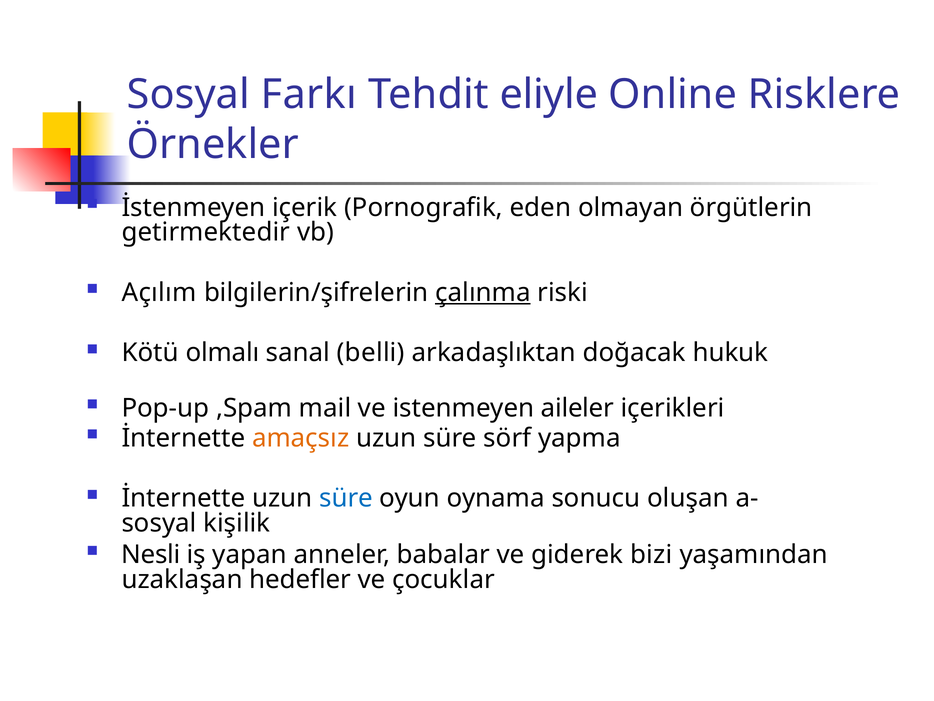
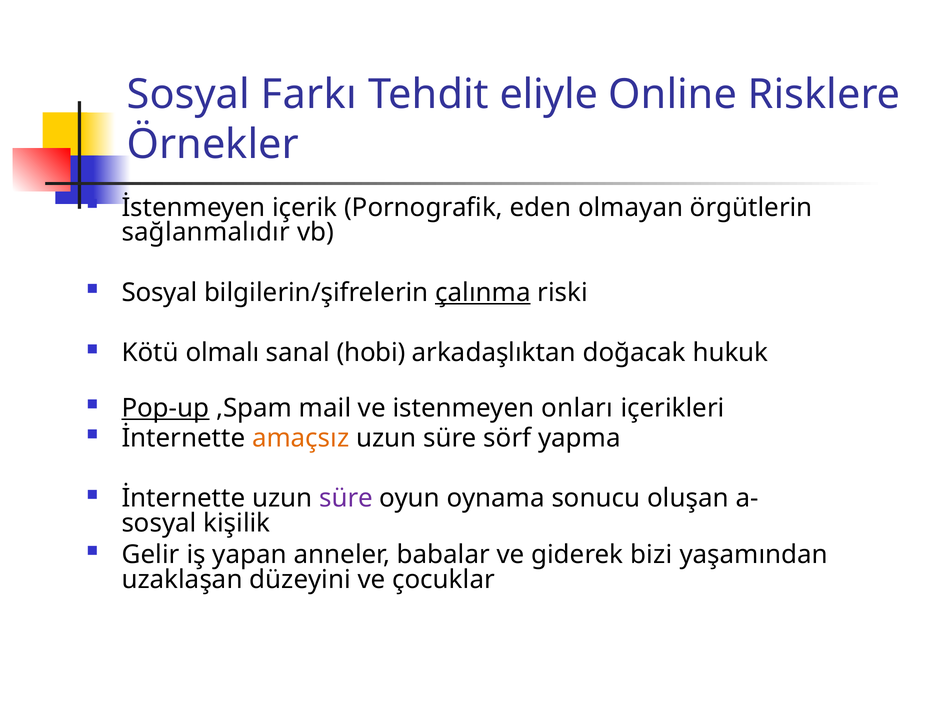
getirmektedir: getirmektedir -> sağlanmalıdır
Açılım at (159, 292): Açılım -> Sosyal
belli: belli -> hobi
Pop-up underline: none -> present
aileler: aileler -> onları
süre at (346, 498) colour: blue -> purple
Nesli: Nesli -> Gelir
hedefler: hedefler -> düzeyini
